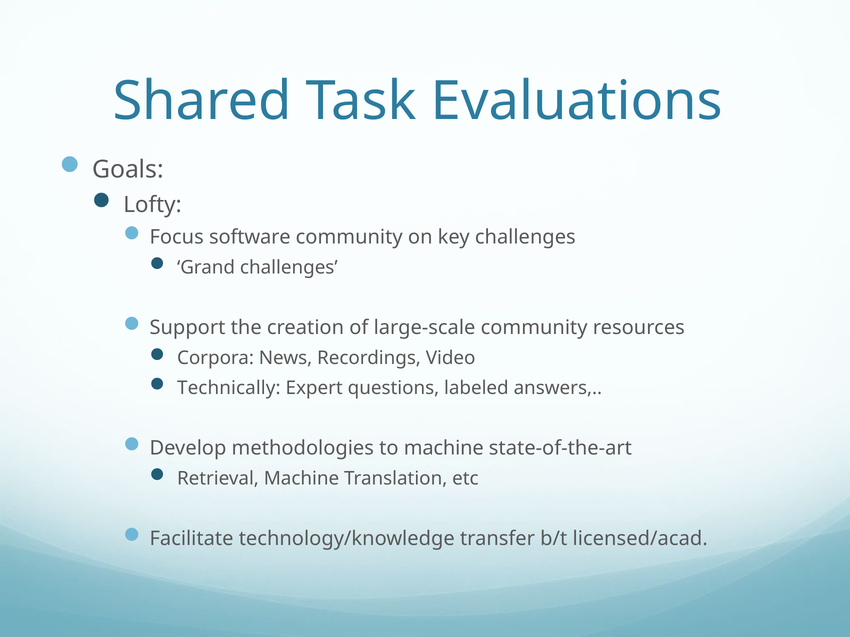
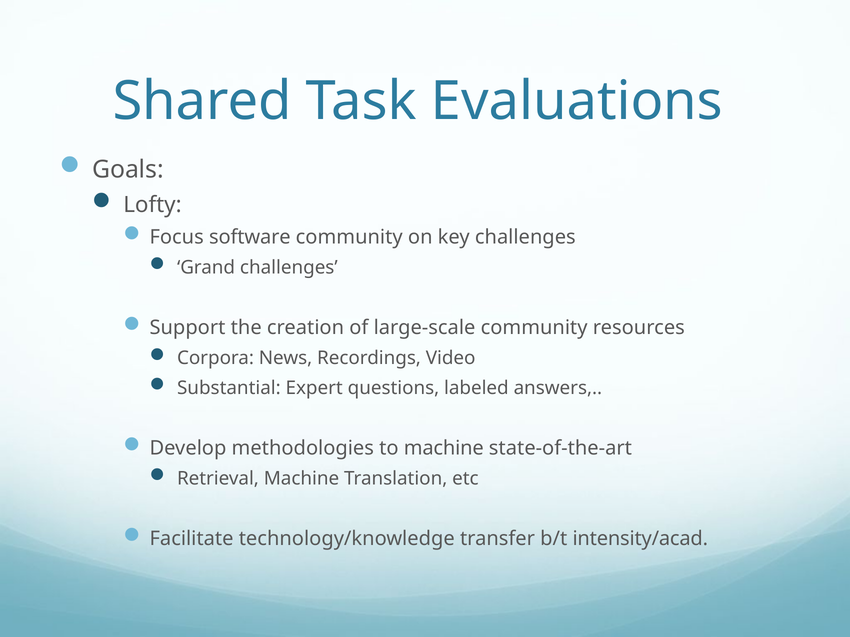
Technically: Technically -> Substantial
licensed/acad: licensed/acad -> intensity/acad
